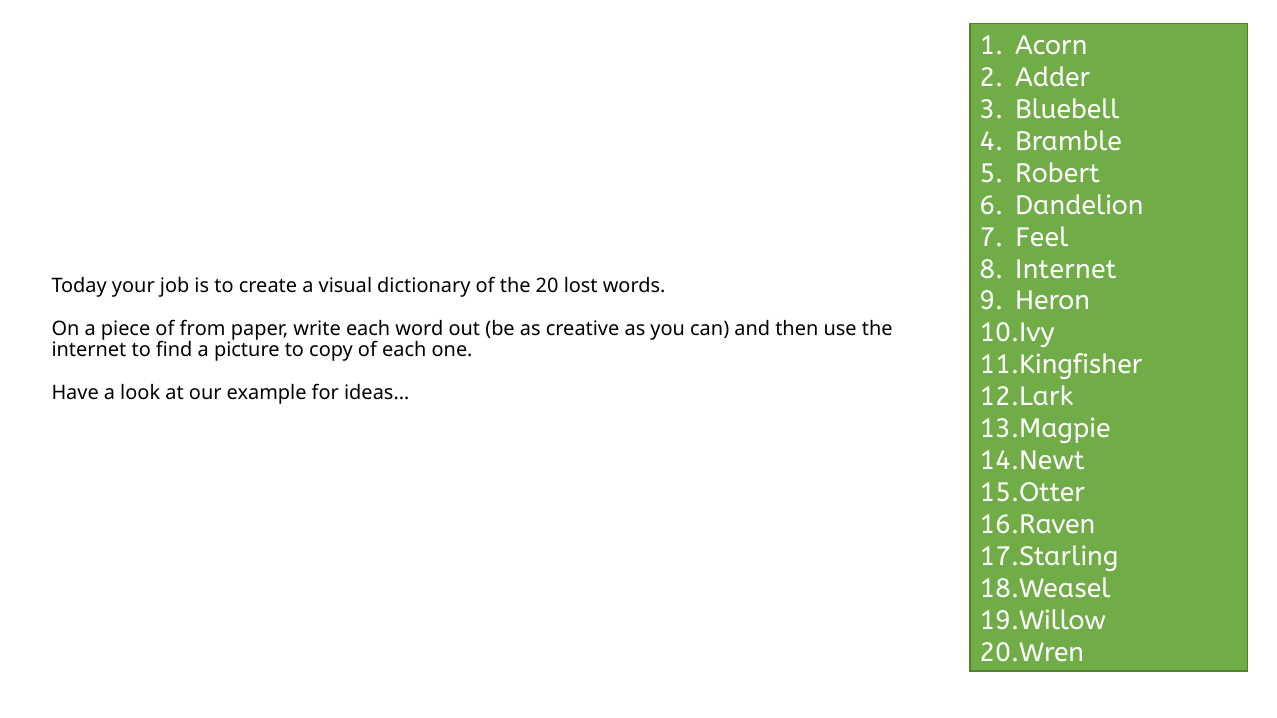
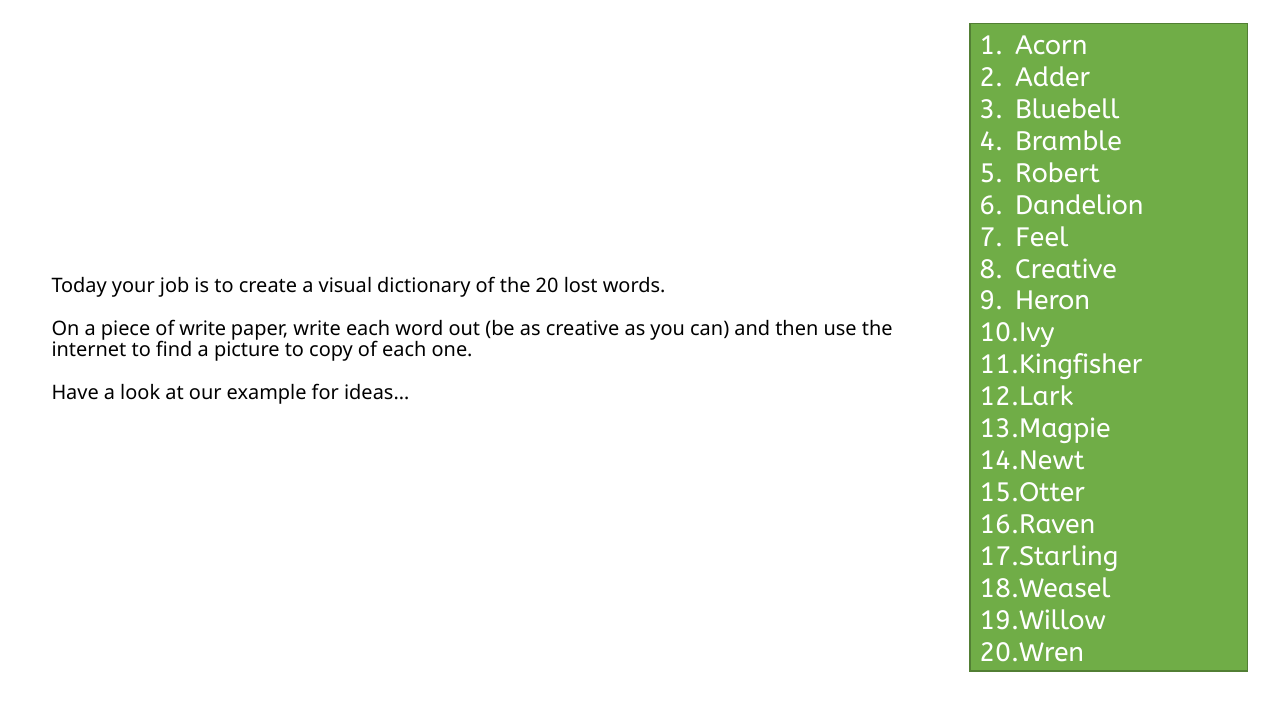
Internet at (1066, 269): Internet -> Creative
of from: from -> write
